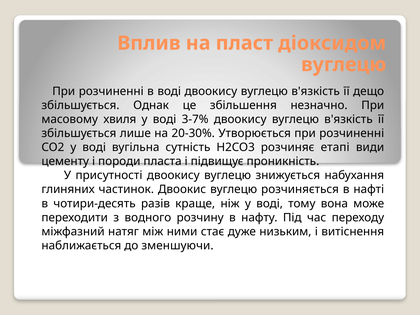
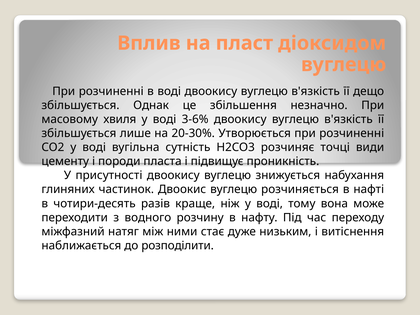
3-7%: 3-7% -> 3-6%
етапі: етапі -> точці
зменшуючи: зменшуючи -> розподілити
